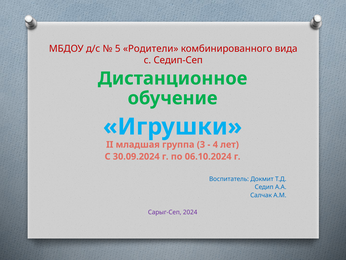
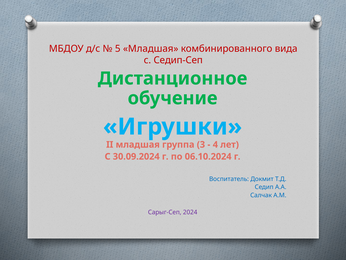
5 Родители: Родители -> Младшая
